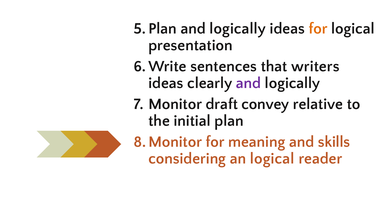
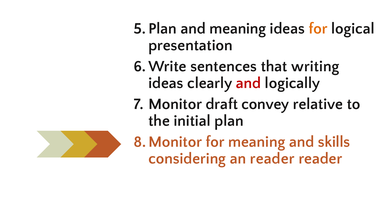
logically at (238, 28): logically -> meaning
writers: writers -> writing
and at (248, 83) colour: purple -> red
an logical: logical -> reader
